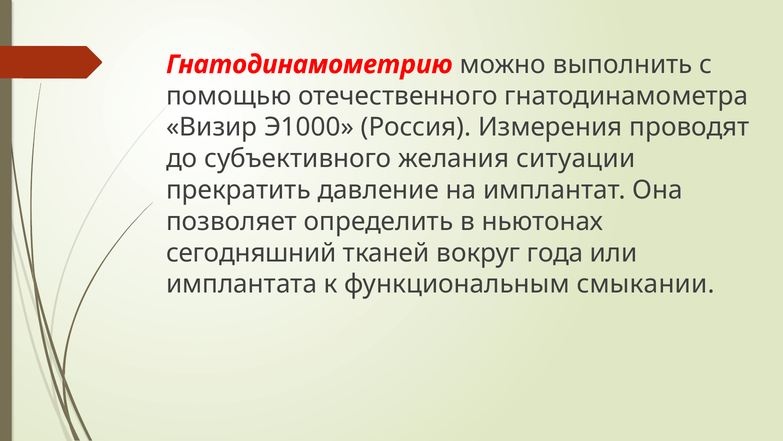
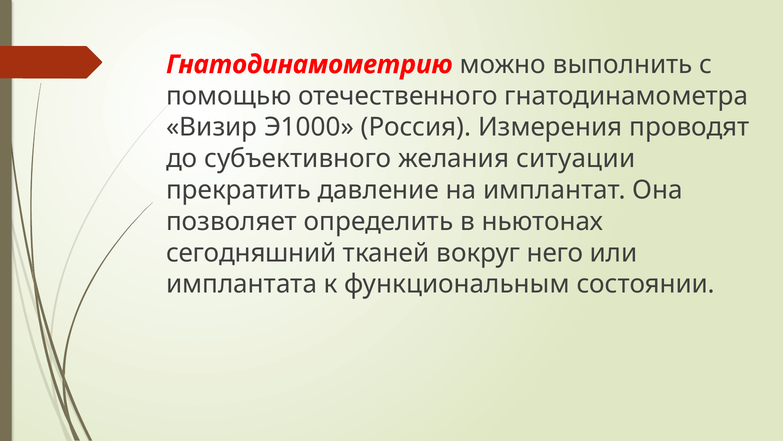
года: года -> него
смыкании: смыкании -> состоянии
